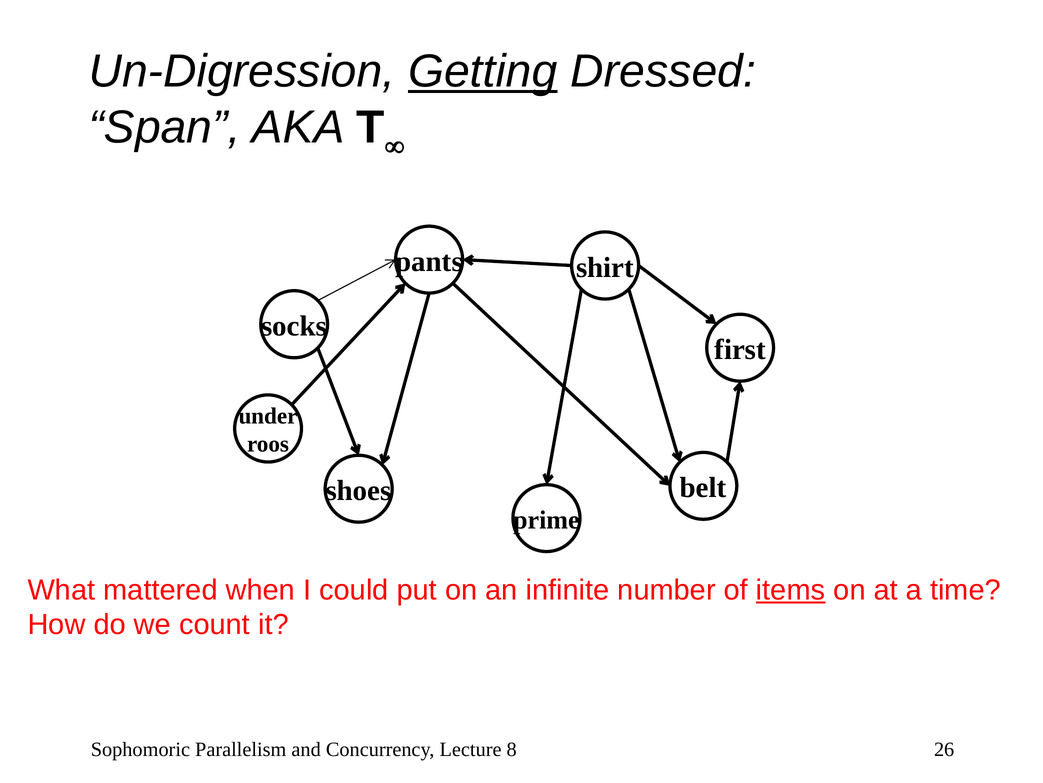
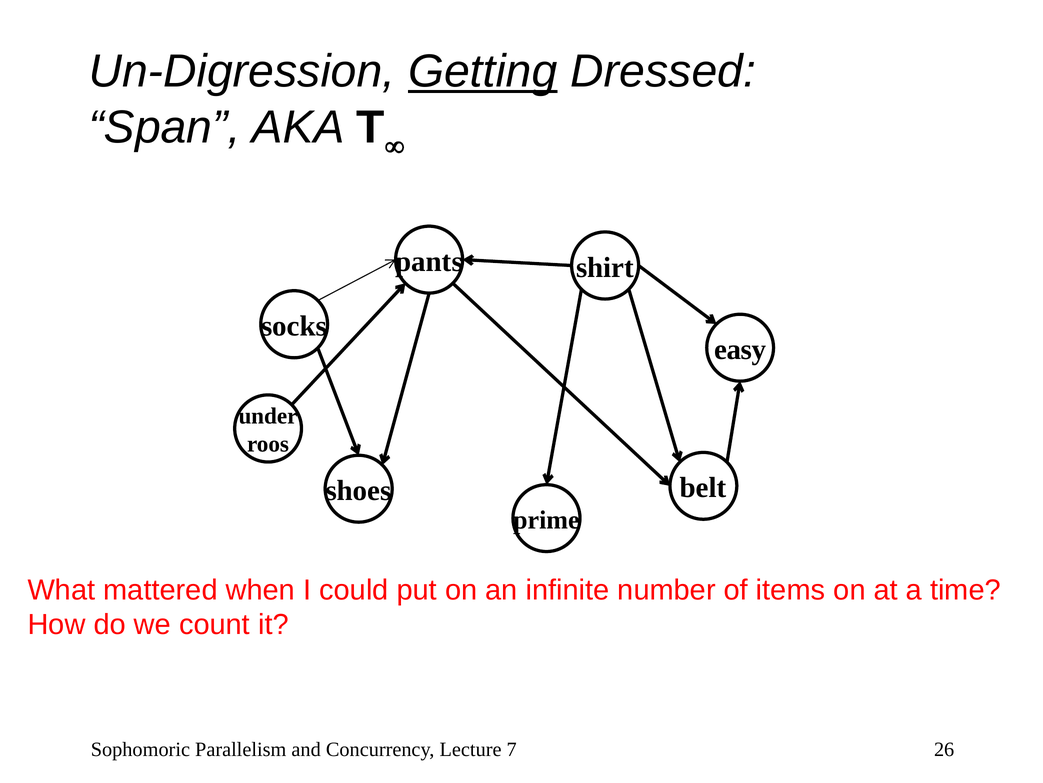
first: first -> easy
items underline: present -> none
8: 8 -> 7
